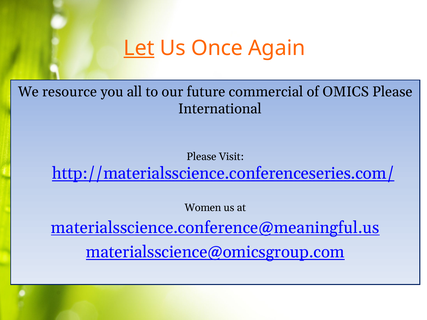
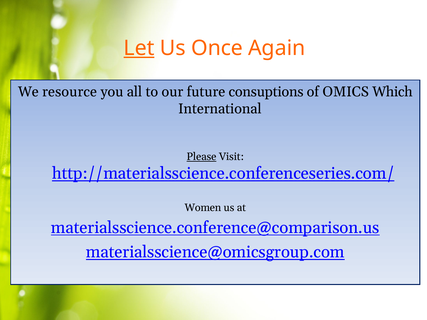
commercial: commercial -> consuptions
OMICS Please: Please -> Which
Please at (201, 157) underline: none -> present
materialsscience.conference@meaningful.us: materialsscience.conference@meaningful.us -> materialsscience.conference@comparison.us
